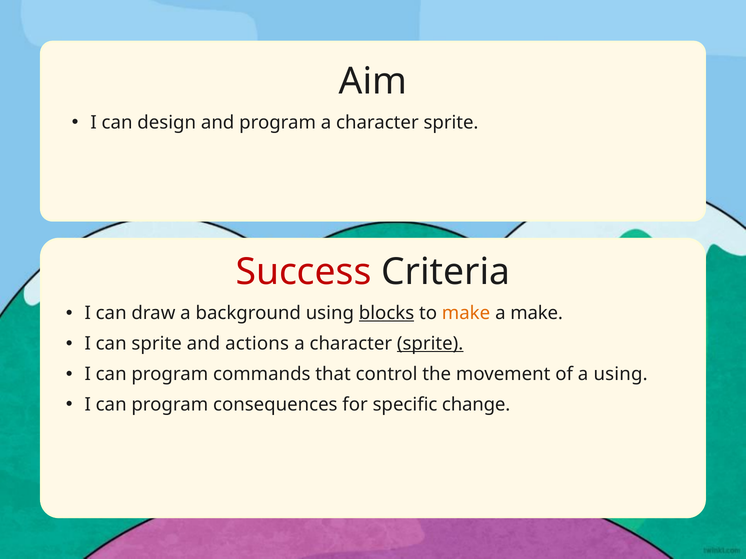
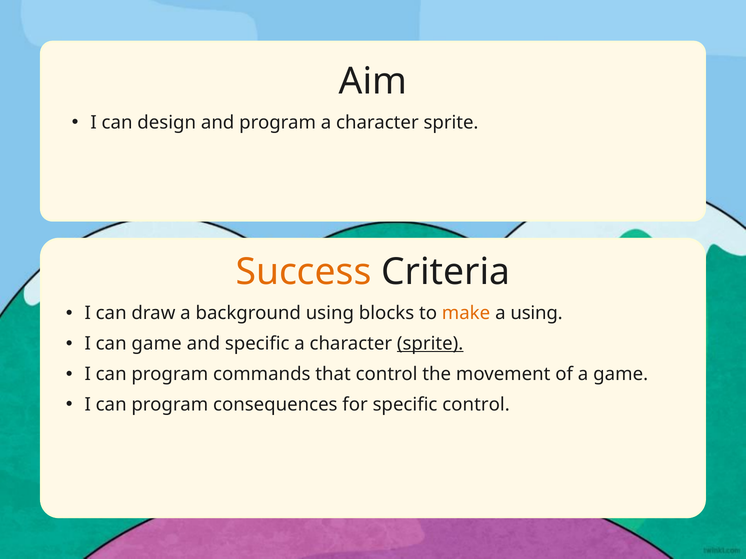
Success colour: red -> orange
blocks underline: present -> none
a make: make -> using
can sprite: sprite -> game
and actions: actions -> specific
a using: using -> game
specific change: change -> control
